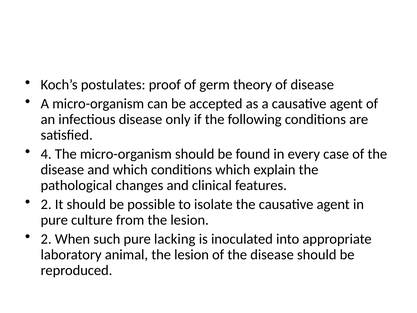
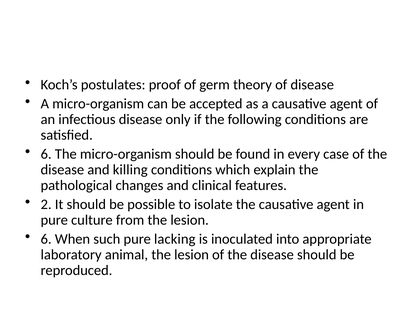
4 at (46, 154): 4 -> 6
and which: which -> killing
2 at (46, 239): 2 -> 6
